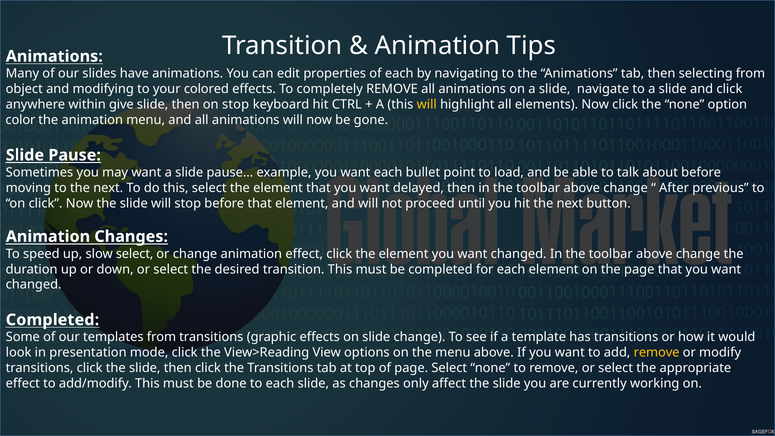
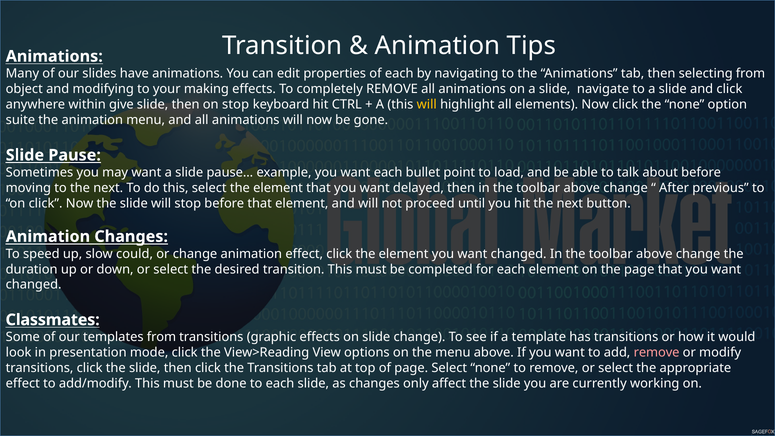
colored: colored -> making
color: color -> suite
slow select: select -> could
Completed at (52, 320): Completed -> Classmates
remove at (657, 352) colour: yellow -> pink
